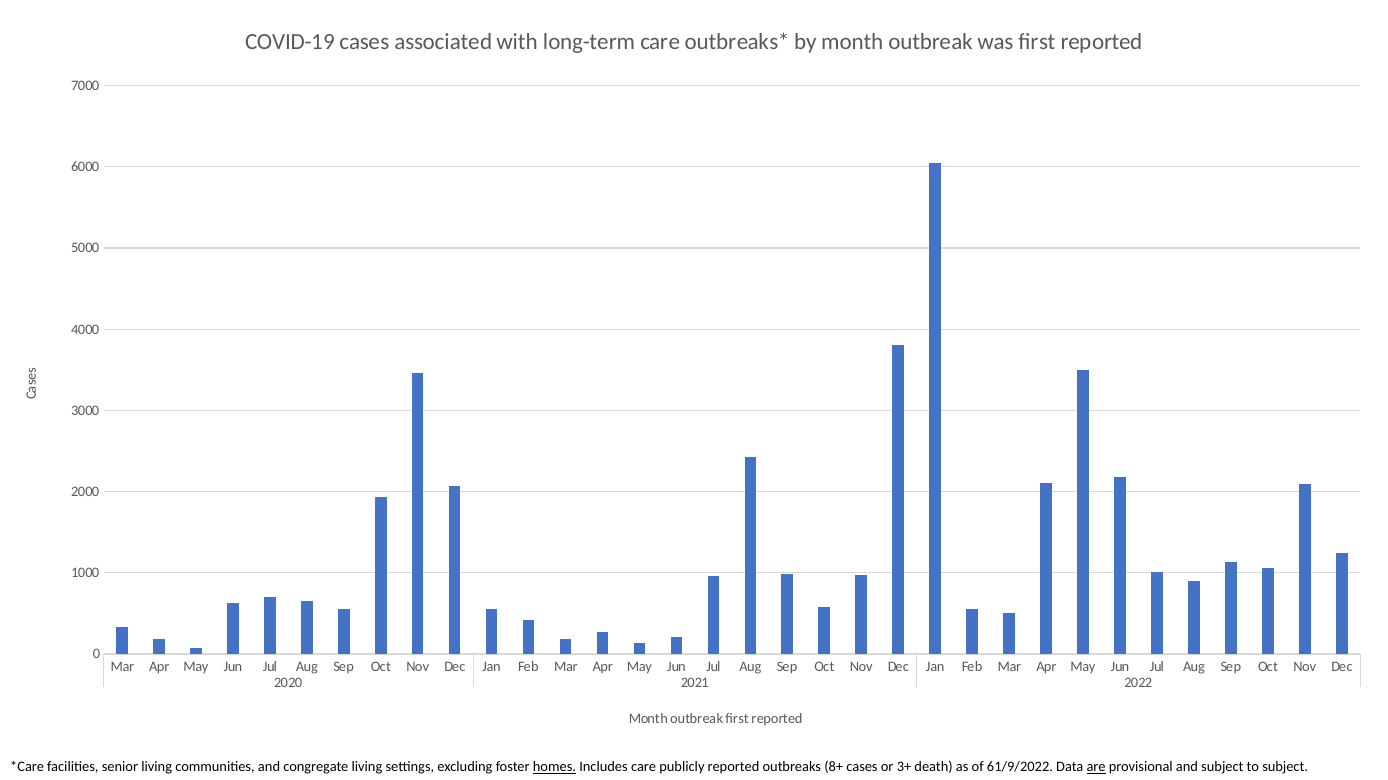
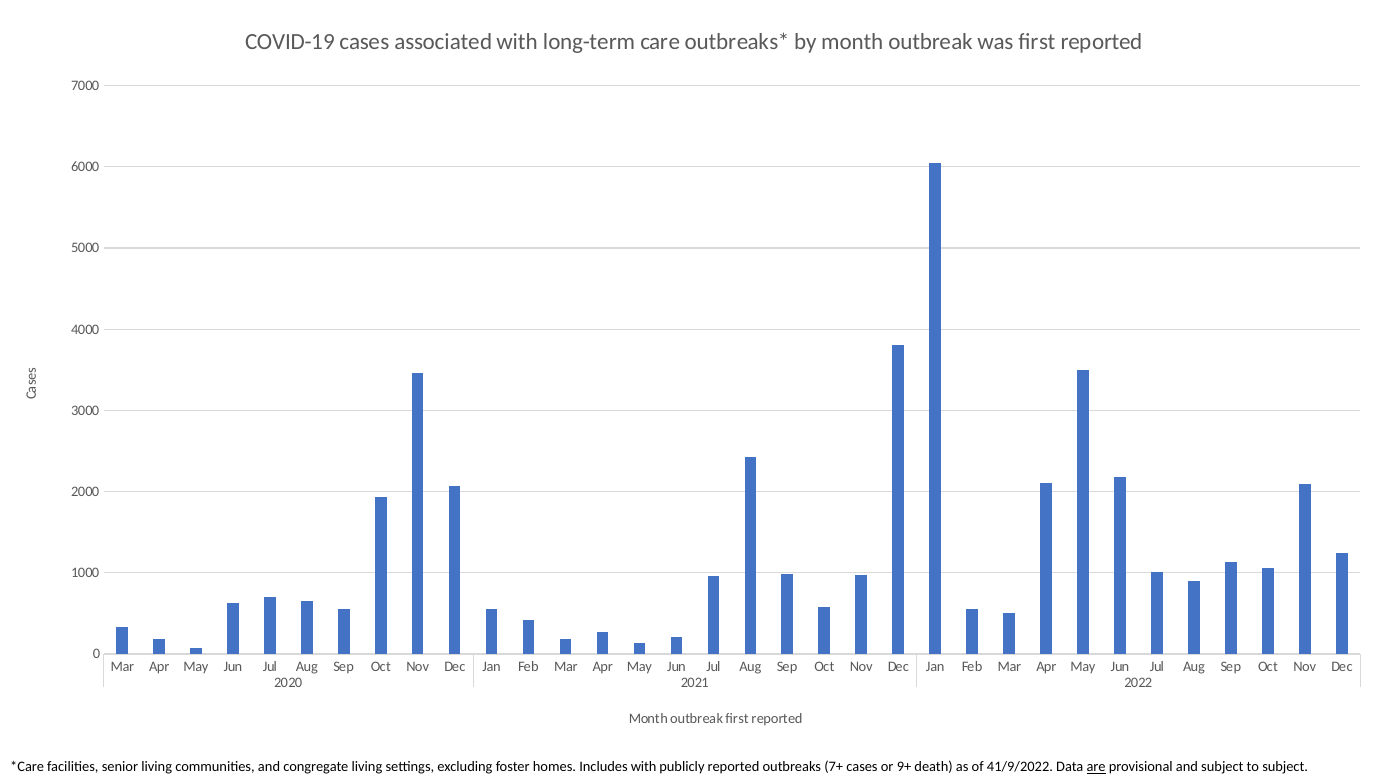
homes underline: present -> none
Includes care: care -> with
8+: 8+ -> 7+
3+: 3+ -> 9+
61/9/2022: 61/9/2022 -> 41/9/2022
